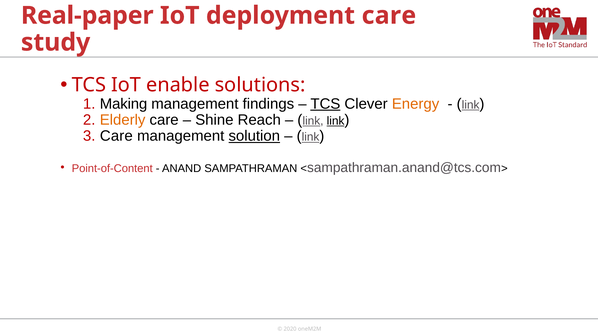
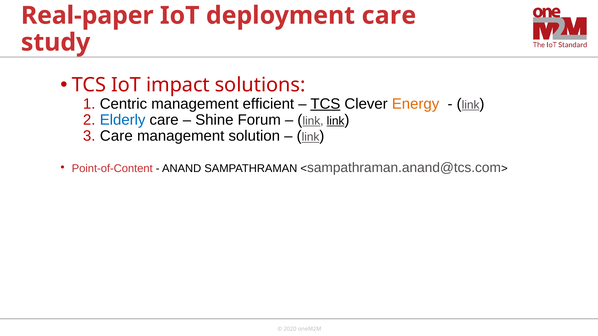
enable: enable -> impact
Making: Making -> Centric
findings: findings -> efficient
Elderly colour: orange -> blue
Reach: Reach -> Forum
solution underline: present -> none
